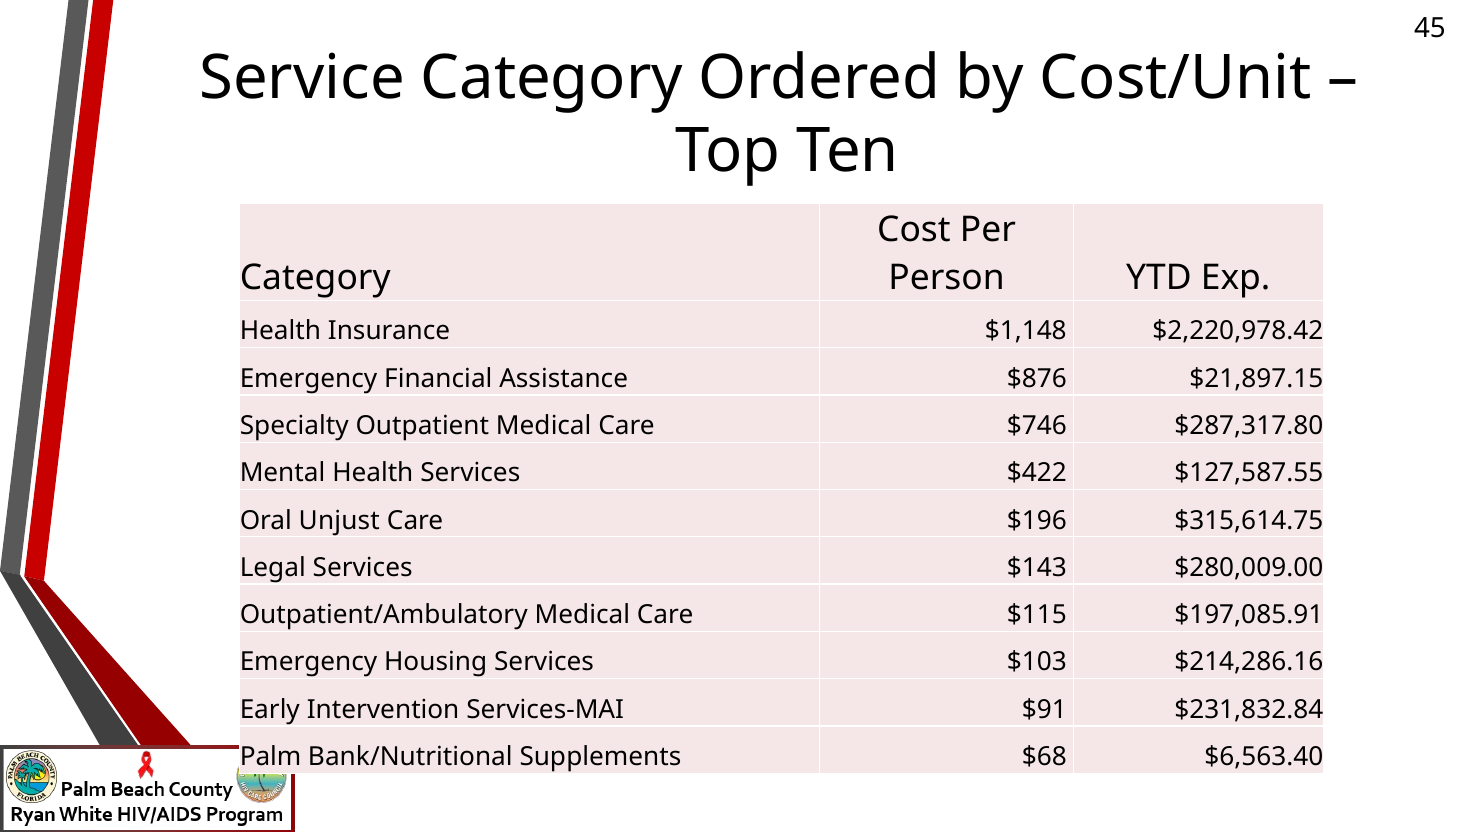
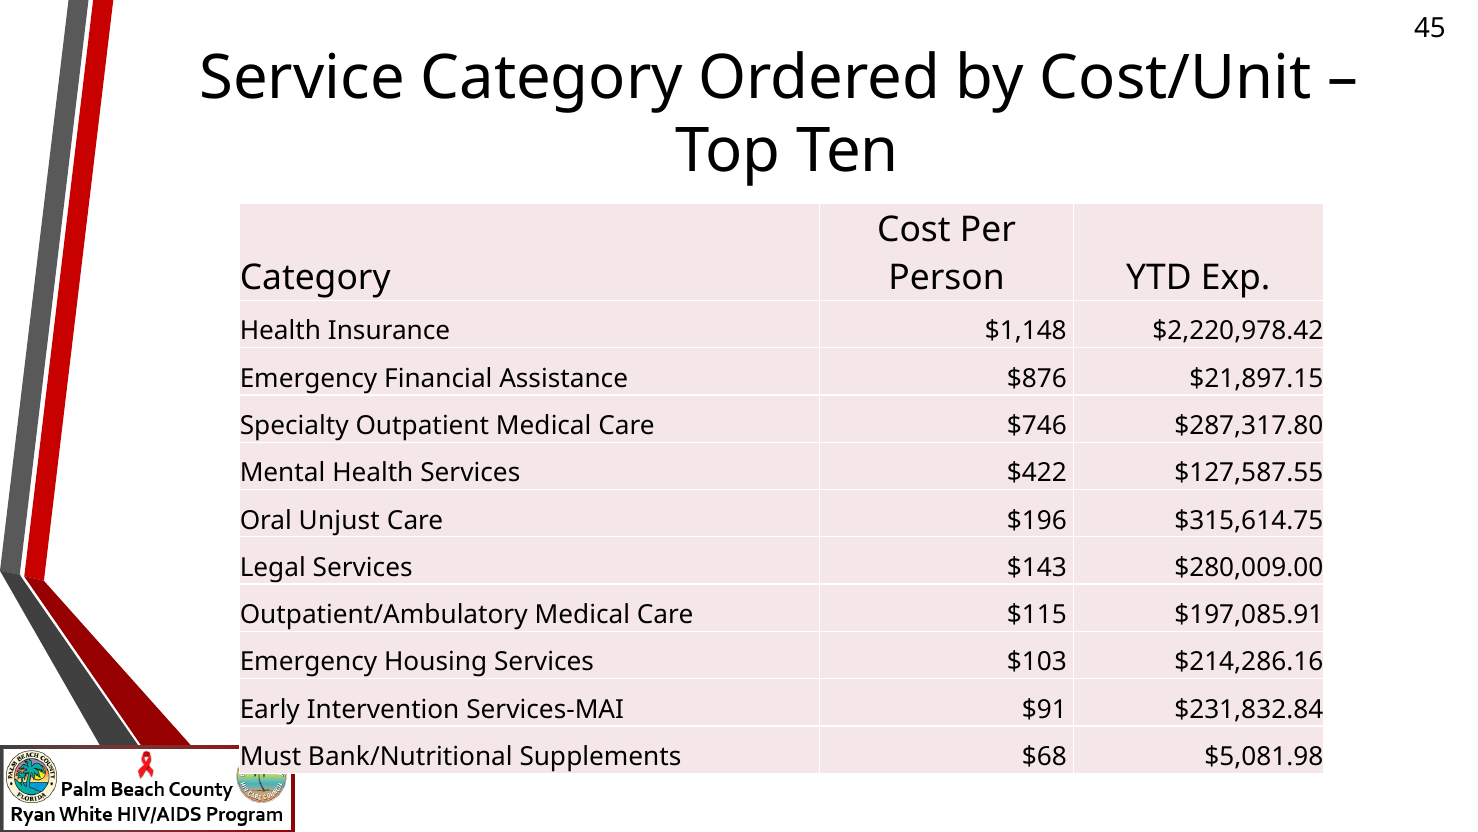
Palm: Palm -> Must
$6,563.40: $6,563.40 -> $5,081.98
